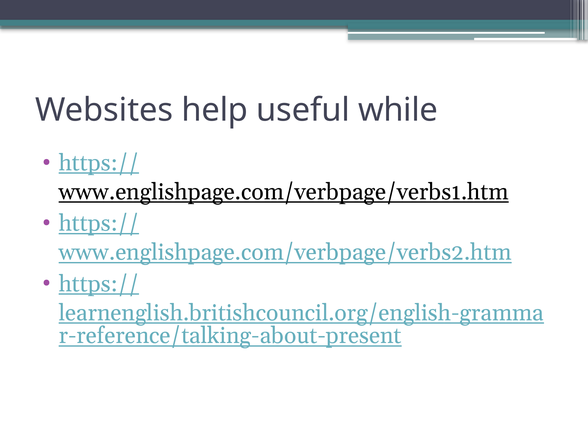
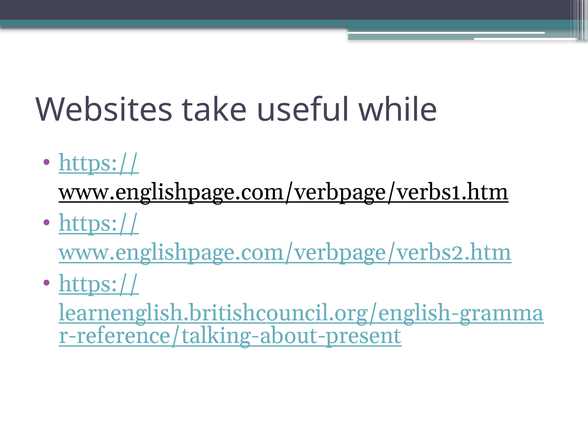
help: help -> take
